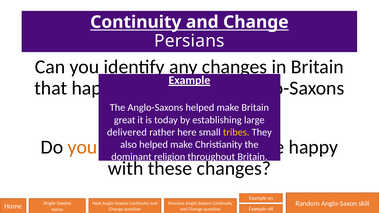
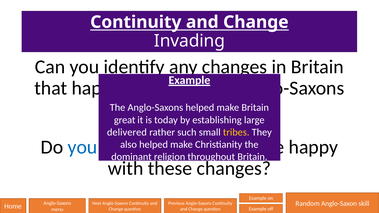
Persians: Persians -> Invading
here: here -> such
you at (82, 147) colour: orange -> blue
